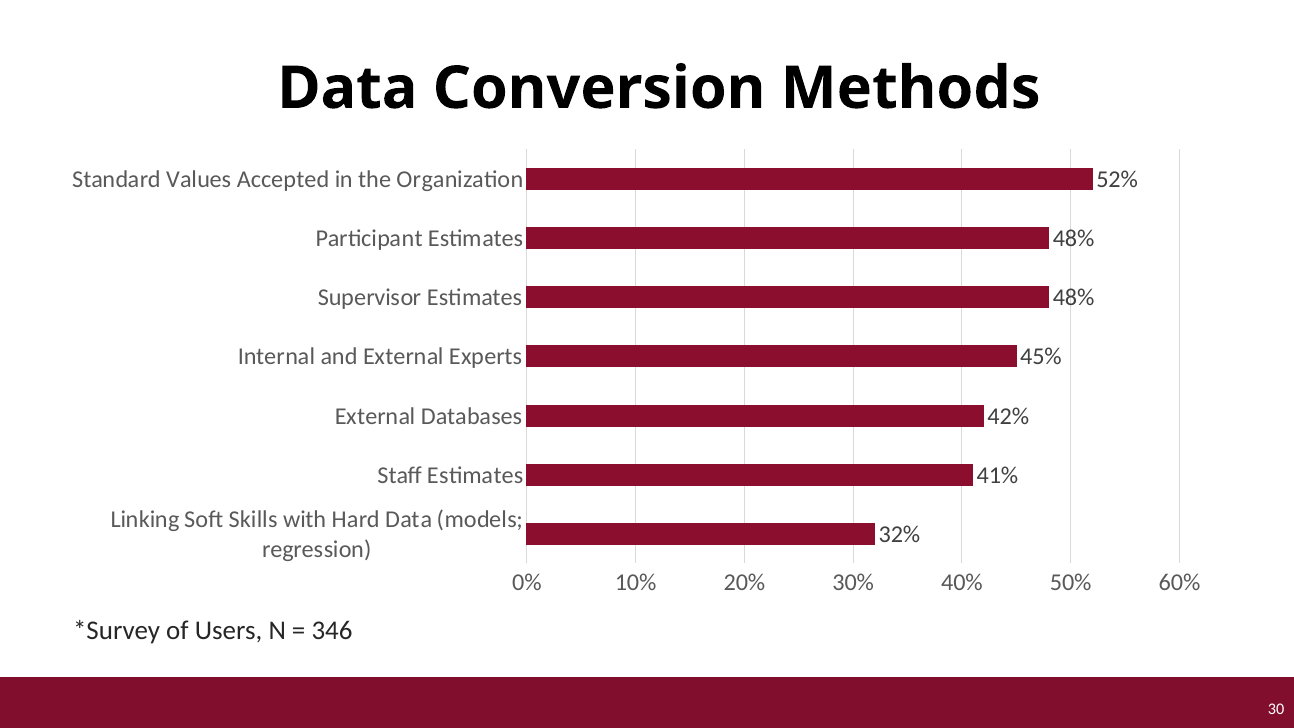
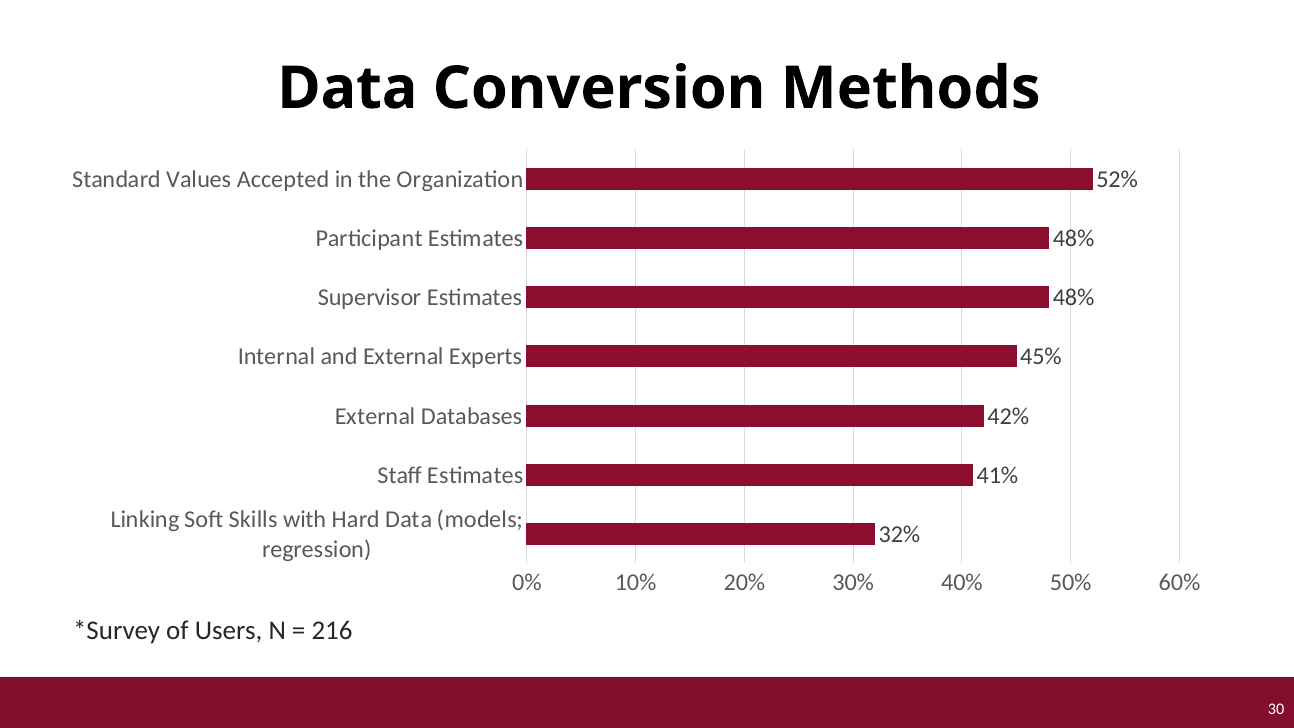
346: 346 -> 216
